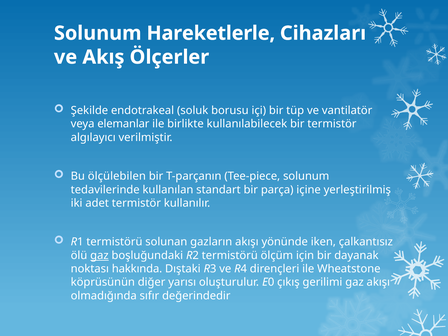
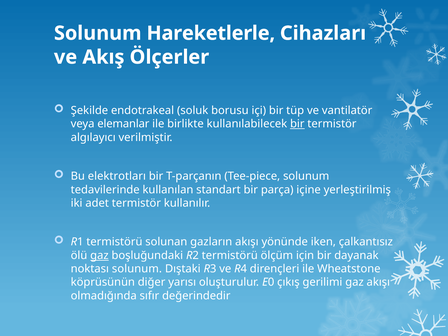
bir at (297, 124) underline: none -> present
ölçülebilen: ölçülebilen -> elektrotları
noktası hakkında: hakkında -> solunum
